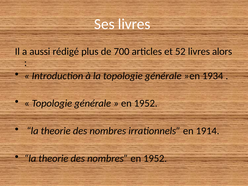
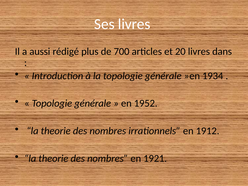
52: 52 -> 20
alors: alors -> dans
1914: 1914 -> 1912
nombres en 1952: 1952 -> 1921
